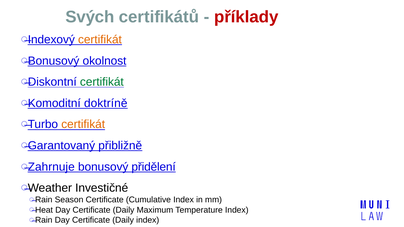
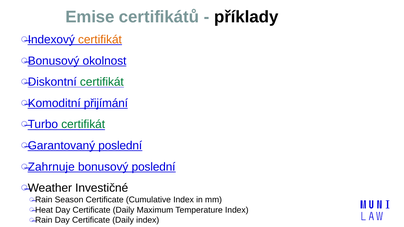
Svých: Svých -> Emise
příklady colour: red -> black
doktríně: doktríně -> přijímání
certifikát at (83, 125) colour: orange -> green
Garantovaný přibližně: přibližně -> poslední
bonusový přidělení: přidělení -> poslední
